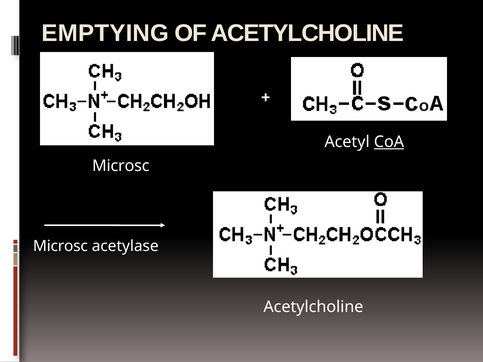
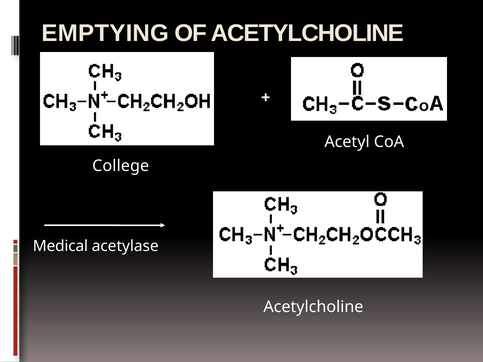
CoA underline: present -> none
Microsc at (121, 166): Microsc -> College
Microsc at (60, 246): Microsc -> Medical
